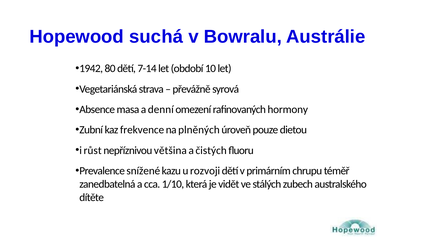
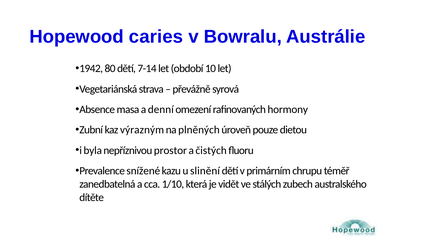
suchá: suchá -> caries
frekvence: frekvence -> výrazným
růst: růst -> byla
většina: většina -> prostor
rozvoji: rozvoji -> slinění
